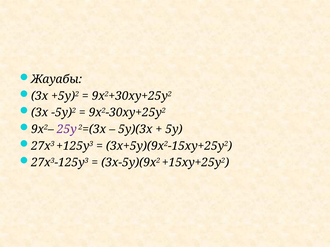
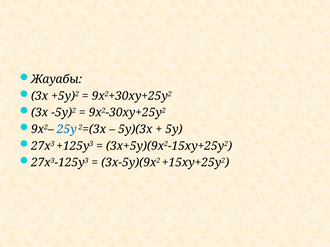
25у colour: purple -> blue
